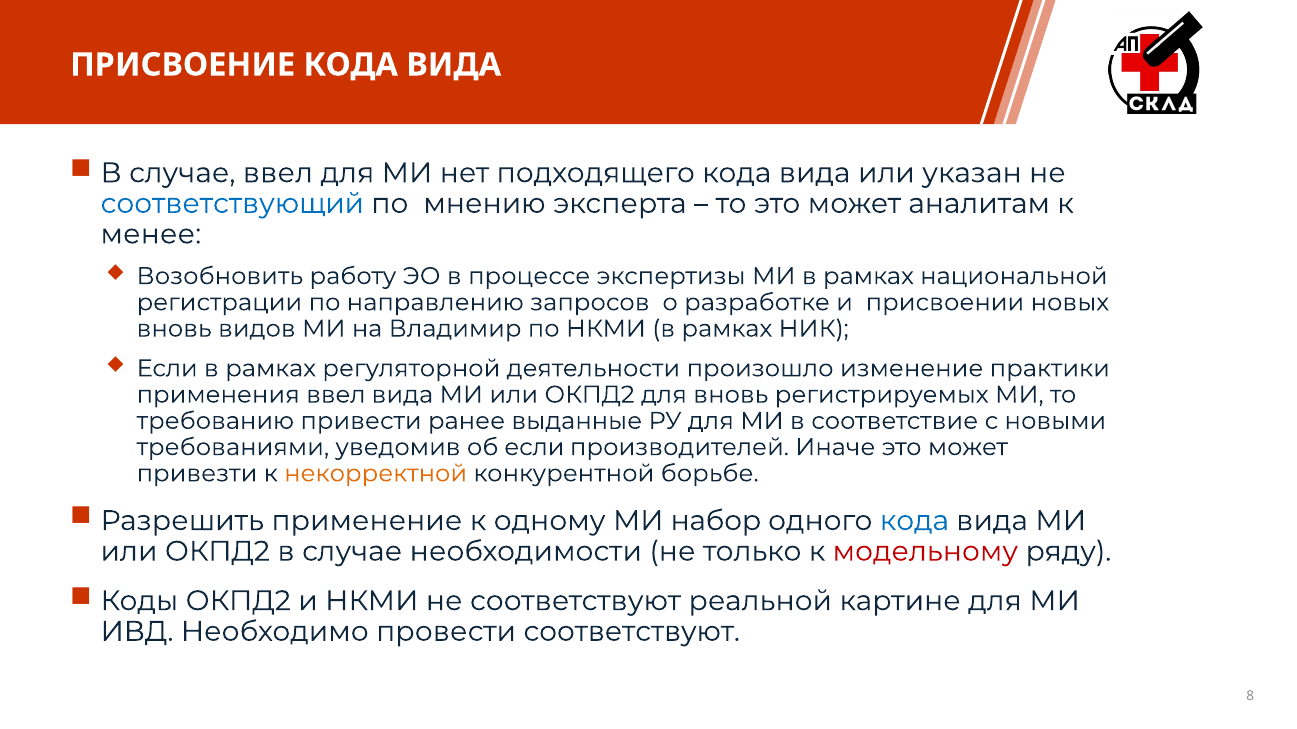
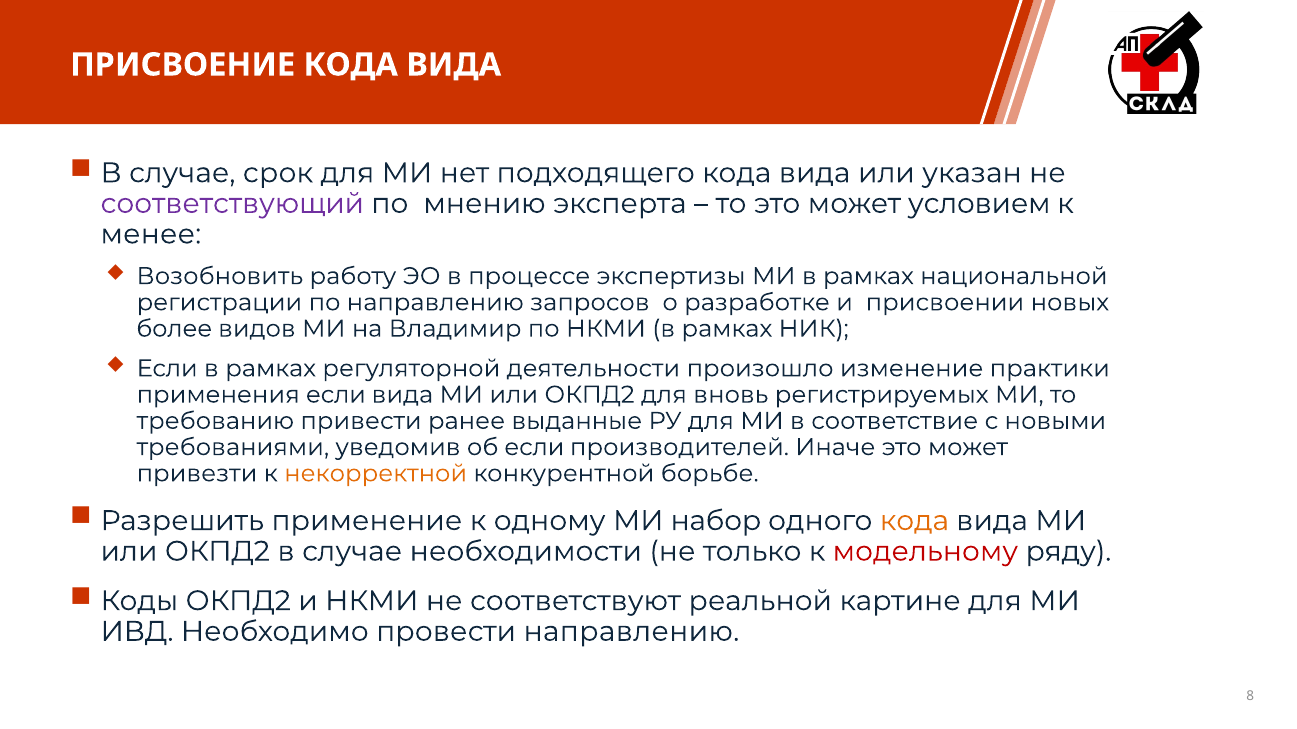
случае ввел: ввел -> срок
соответствующий colour: blue -> purple
аналитам: аналитам -> условием
вновь at (174, 329): вновь -> более
применения ввел: ввел -> если
кода at (914, 521) colour: blue -> orange
провести соответствуют: соответствуют -> направлению
